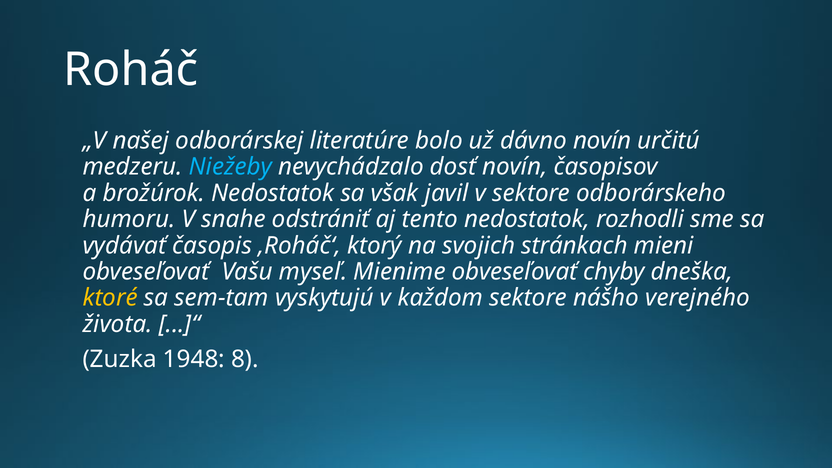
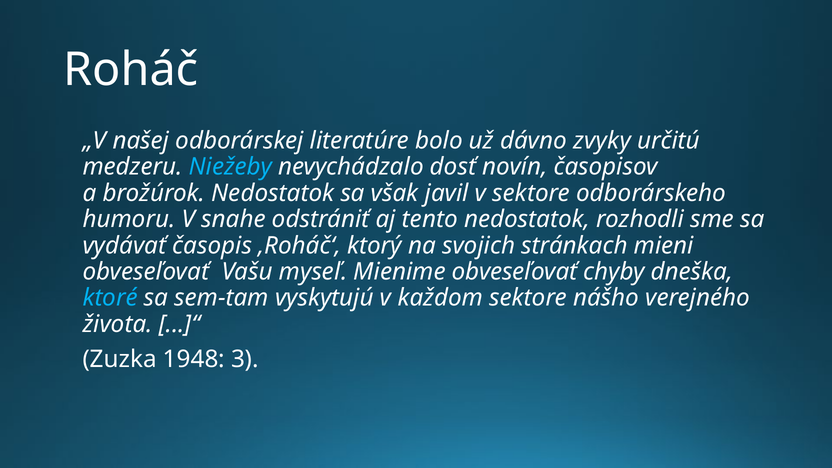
dávno novín: novín -> zvyky
ktoré colour: yellow -> light blue
8: 8 -> 3
